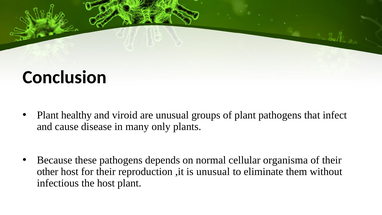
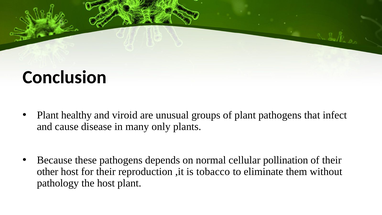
organisma: organisma -> pollination
is unusual: unusual -> tobacco
infectious: infectious -> pathology
